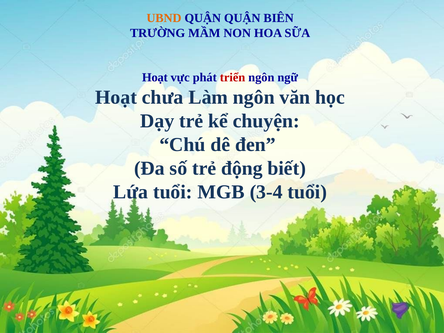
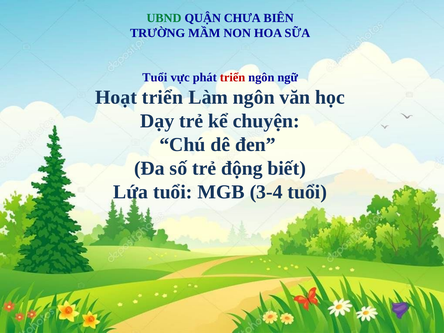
UBND colour: orange -> green
QUẬN QUẬN: QUẬN -> CHƯA
Hoạt at (155, 77): Hoạt -> Tuổi
Hoạt chưa: chưa -> triển
